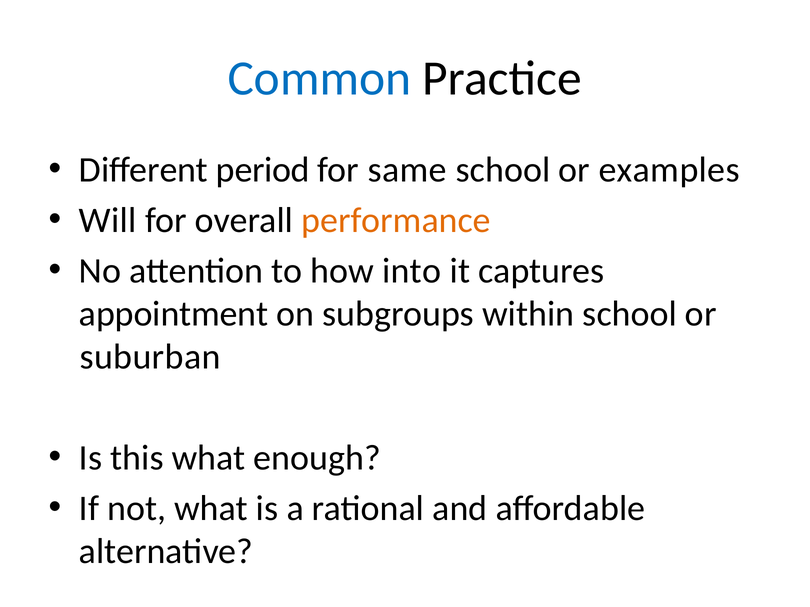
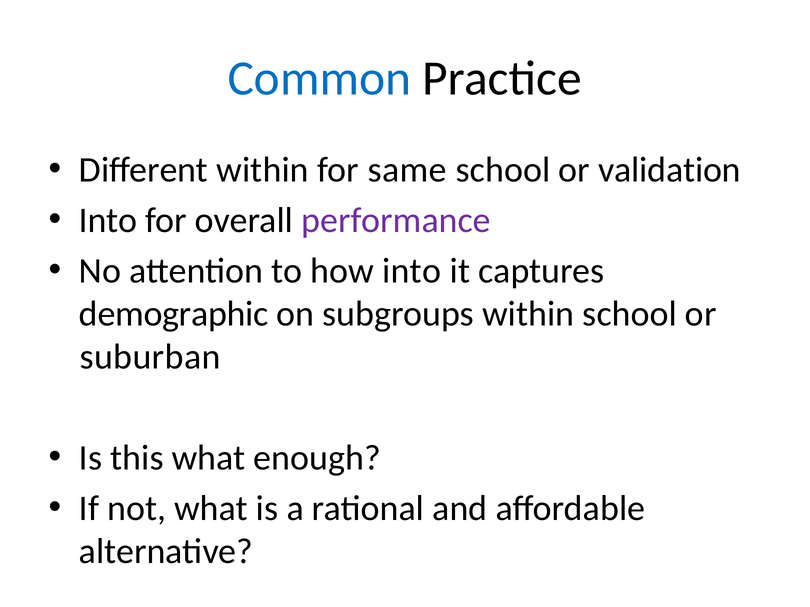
Different period: period -> within
examples: examples -> validation
Will at (108, 220): Will -> Into
performance colour: orange -> purple
appointment: appointment -> demographic
